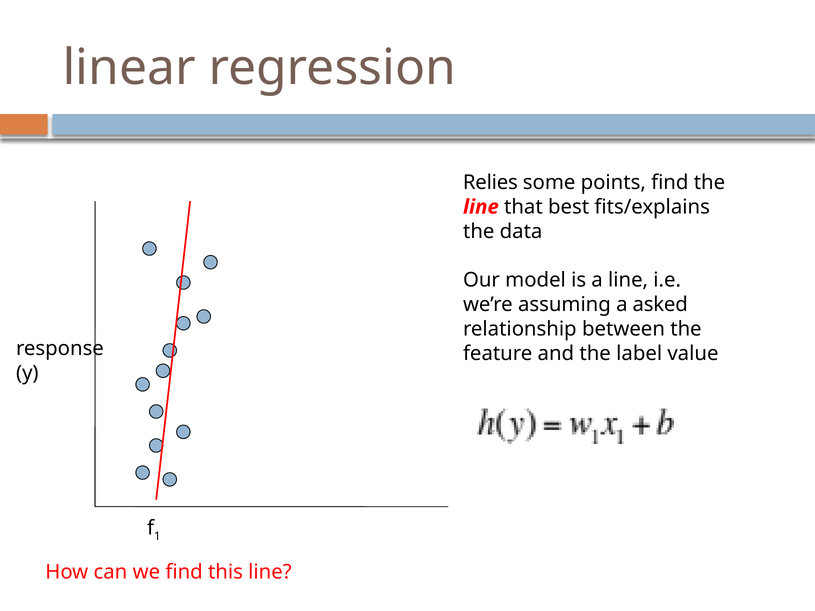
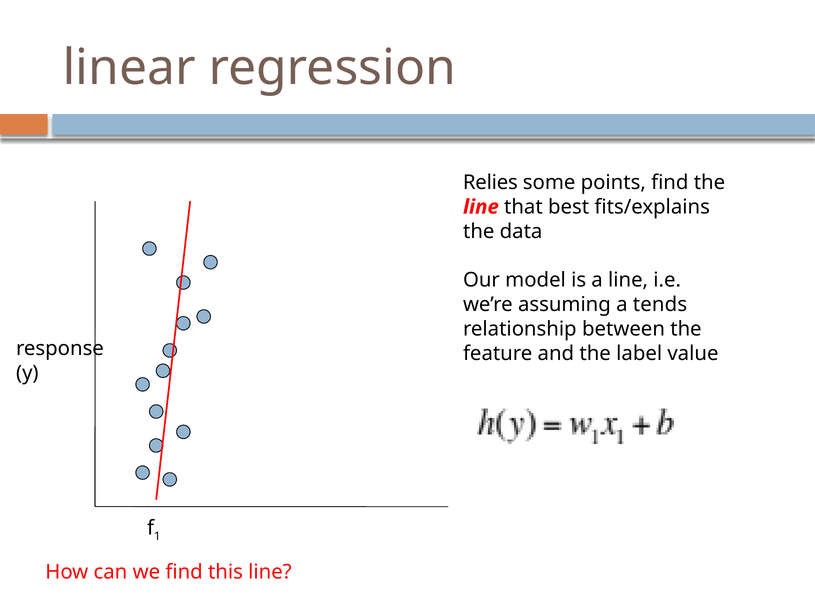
asked: asked -> tends
